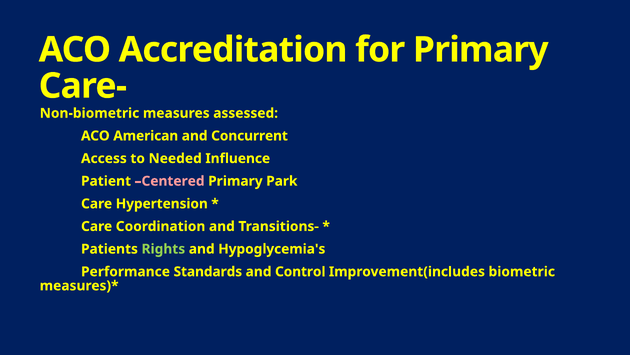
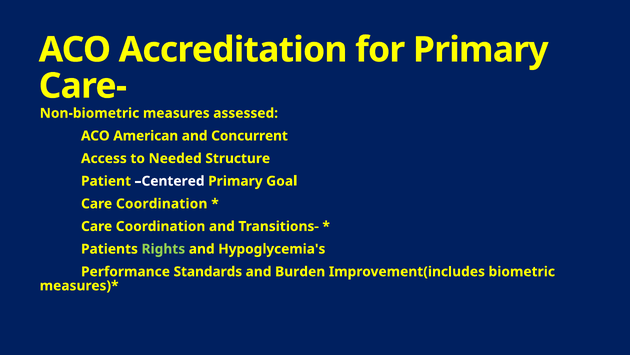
Influence: Influence -> Structure
Centered colour: pink -> white
Park: Park -> Goal
Hypertension at (162, 203): Hypertension -> Coordination
Control: Control -> Burden
